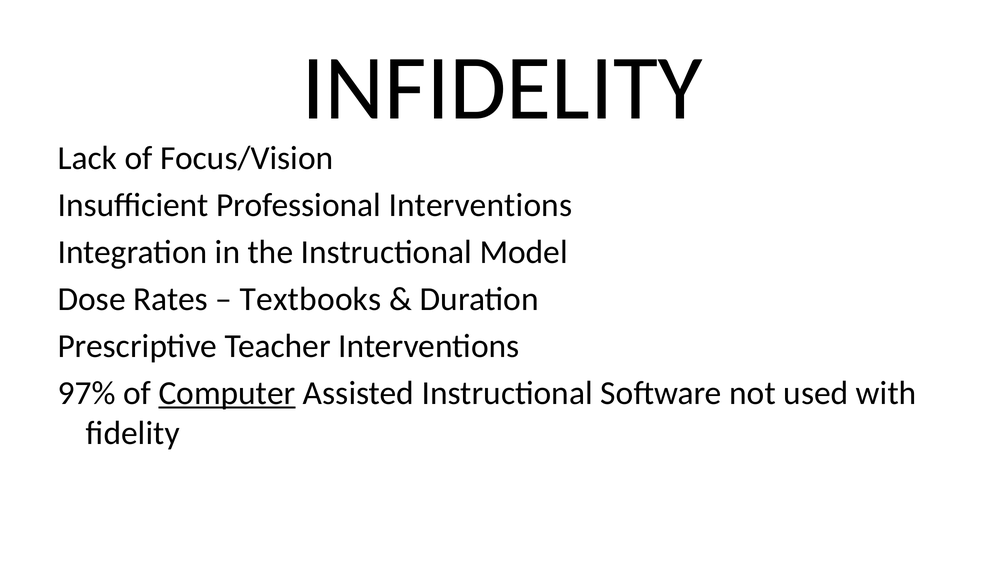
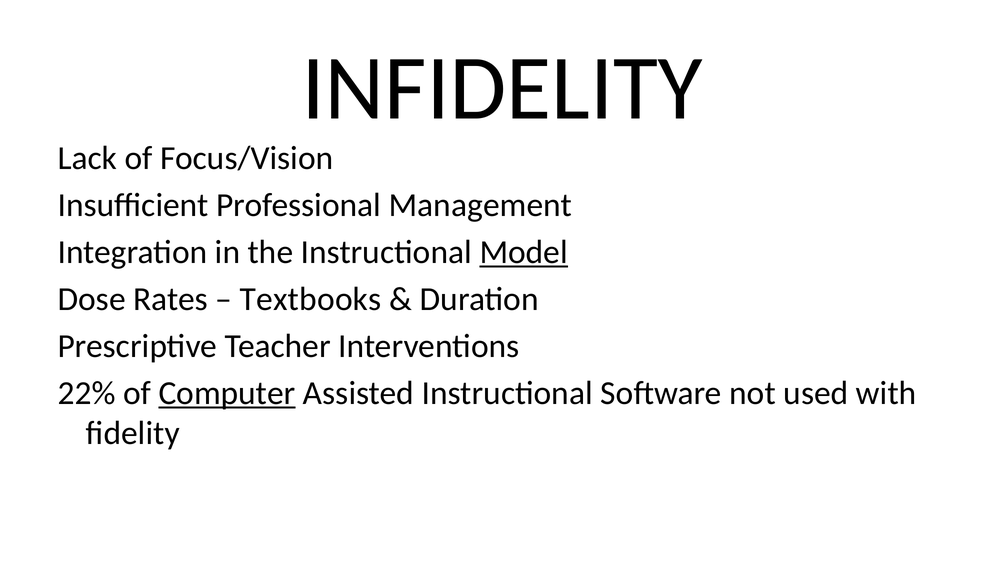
Professional Interventions: Interventions -> Management
Model underline: none -> present
97%: 97% -> 22%
